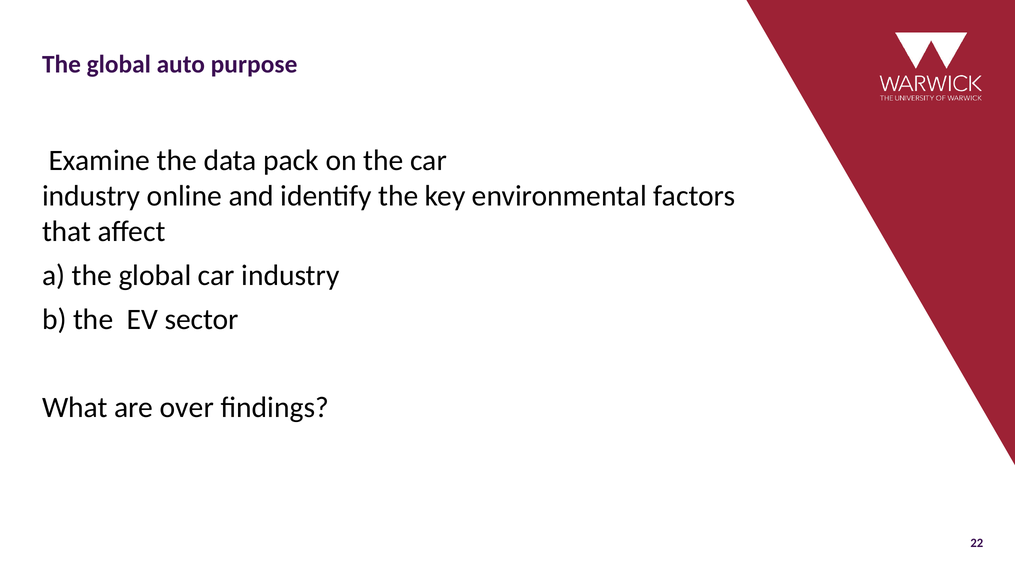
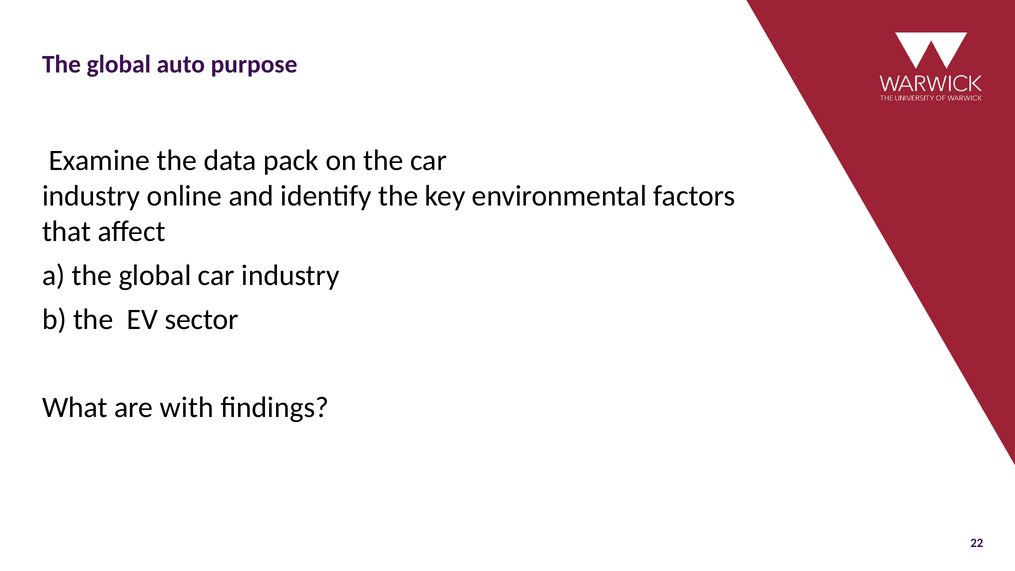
over: over -> with
